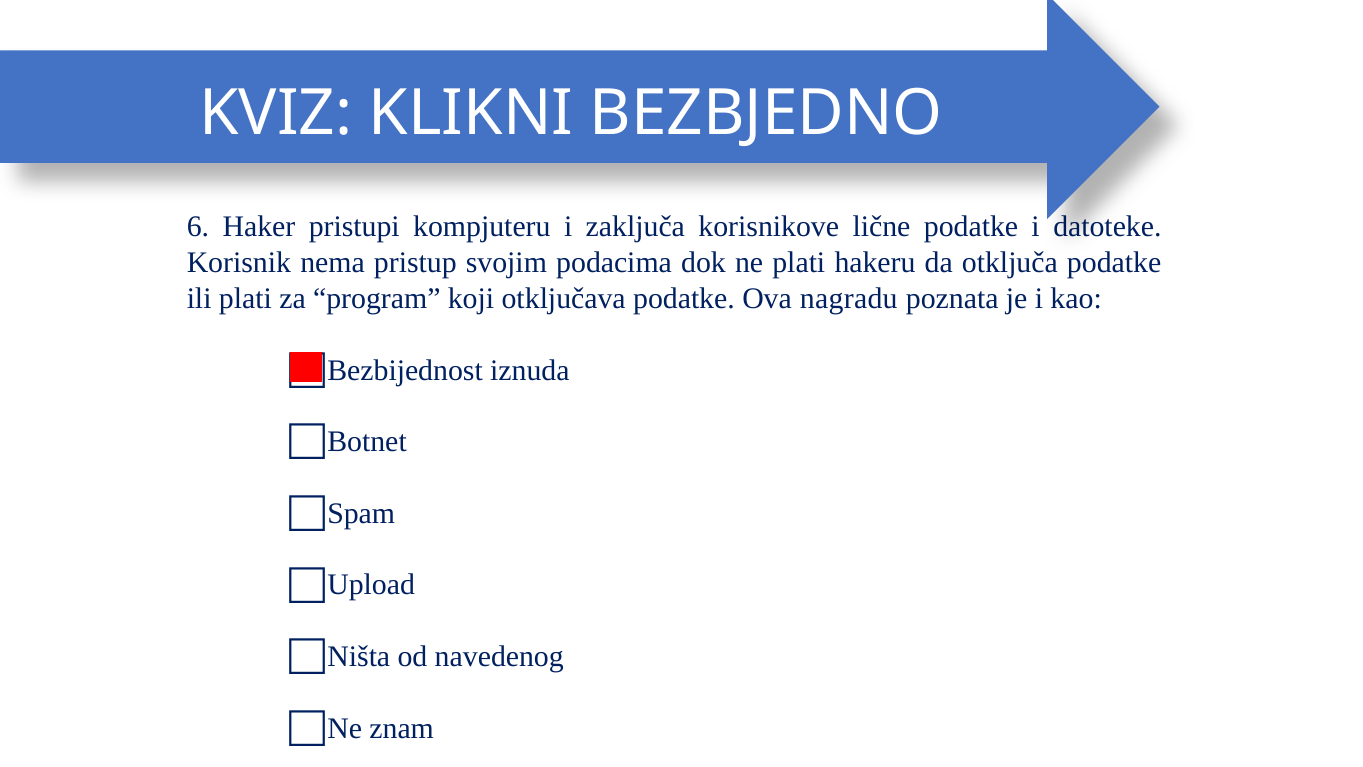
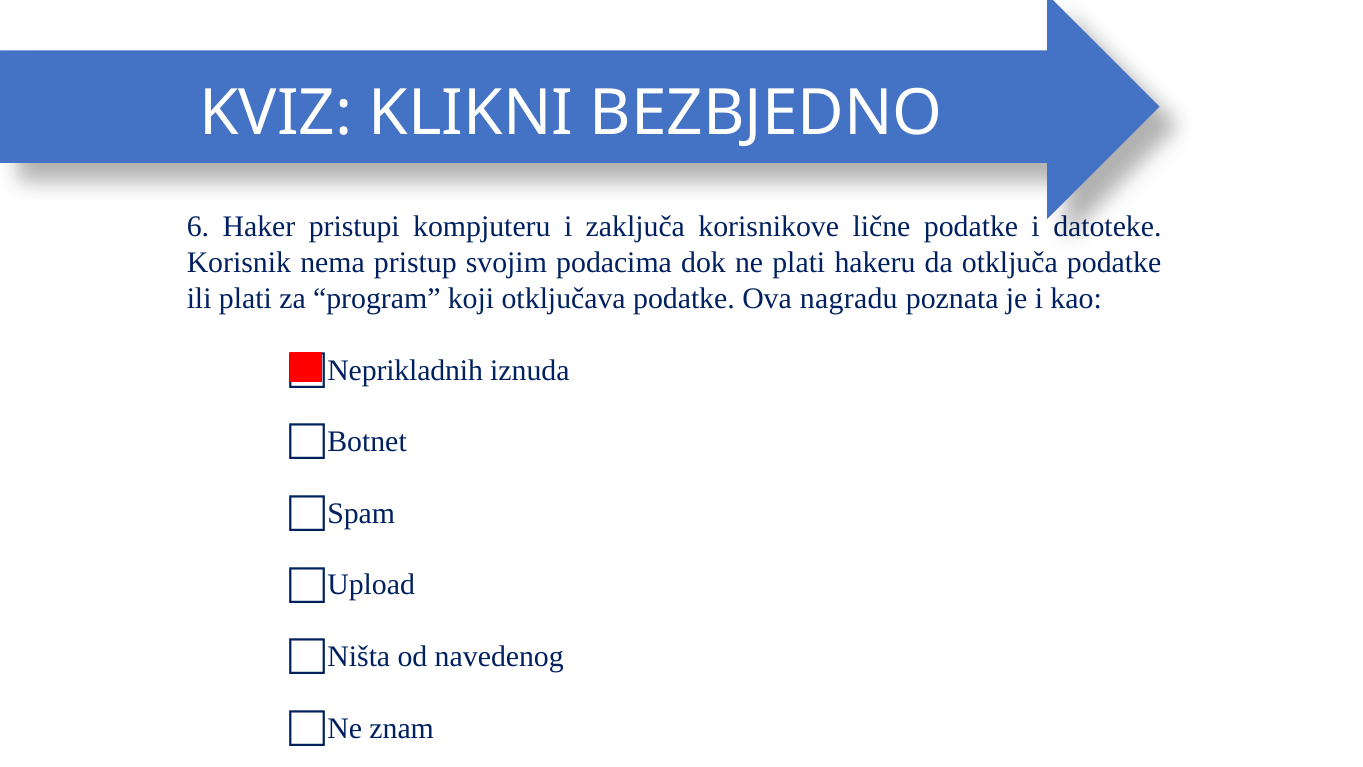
Bezbijednost: Bezbijednost -> Neprikladnih
